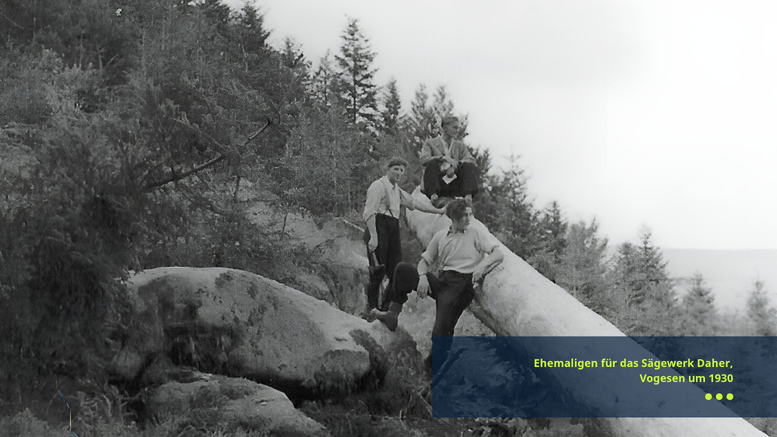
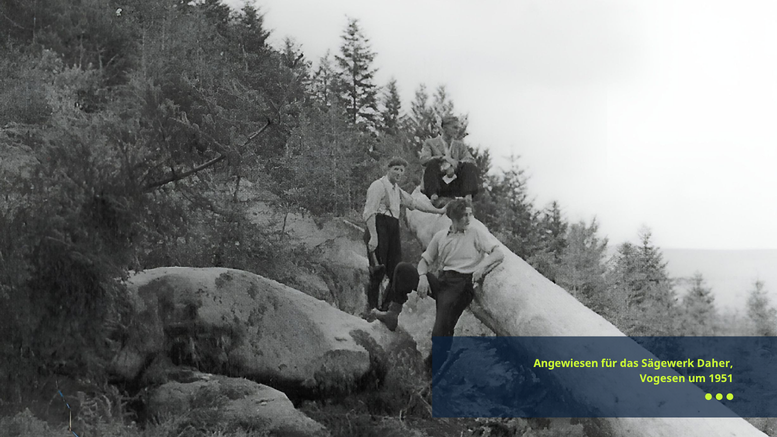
Ehemaligen: Ehemaligen -> Angewiesen
1930: 1930 -> 1951
